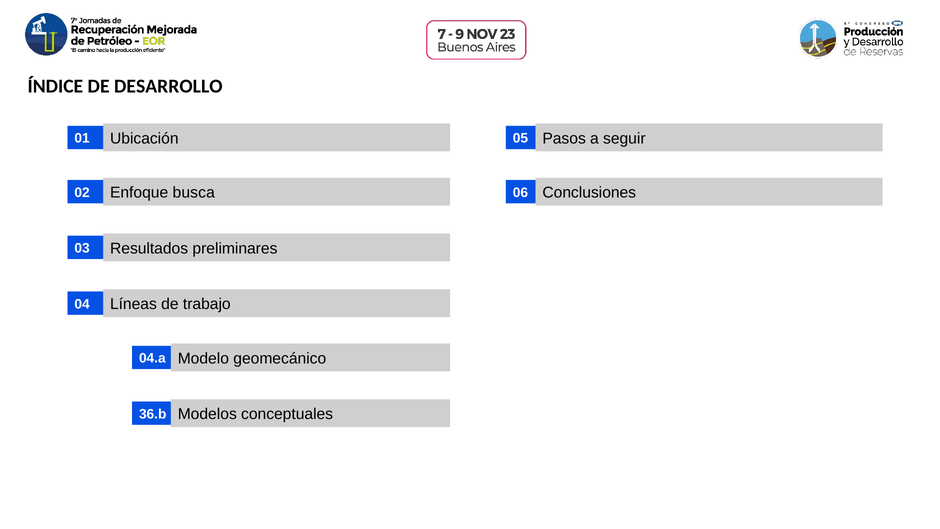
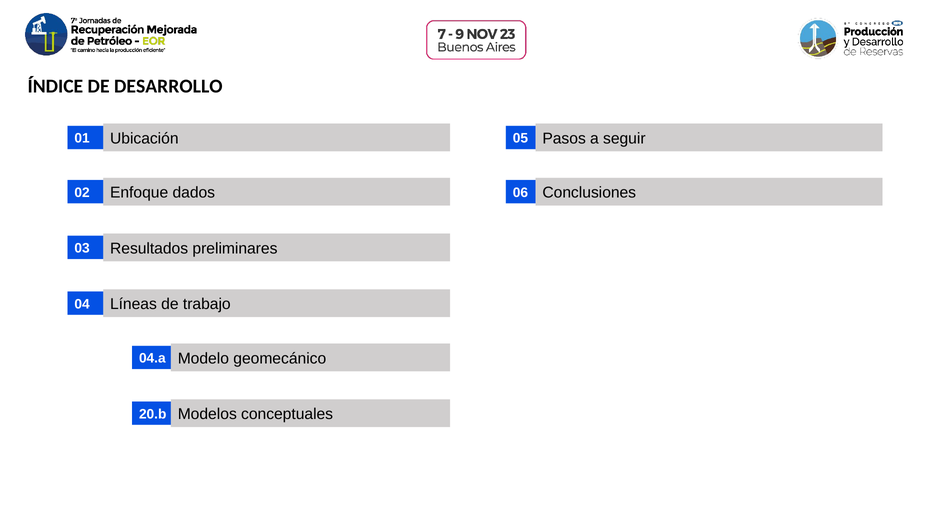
busca: busca -> dados
36.b: 36.b -> 20.b
